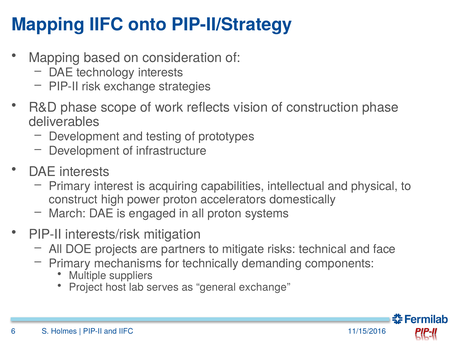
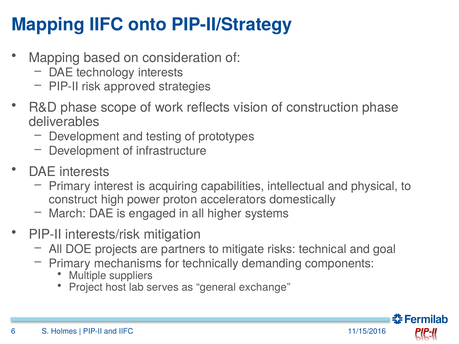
risk exchange: exchange -> approved
all proton: proton -> higher
face: face -> goal
